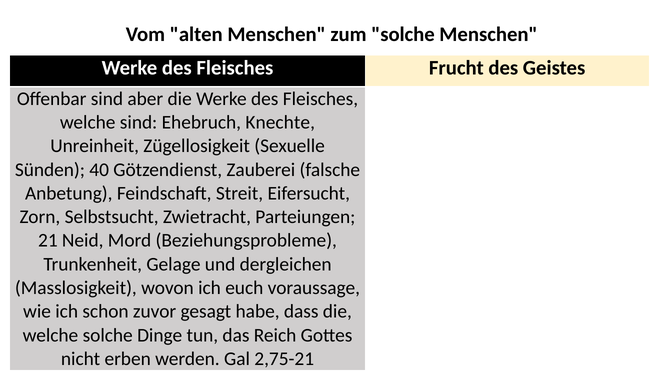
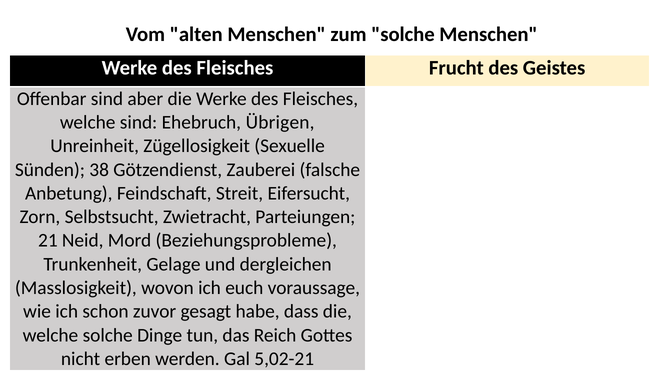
Knechte: Knechte -> Übrigen
40: 40 -> 38
2,75-21: 2,75-21 -> 5,02-21
